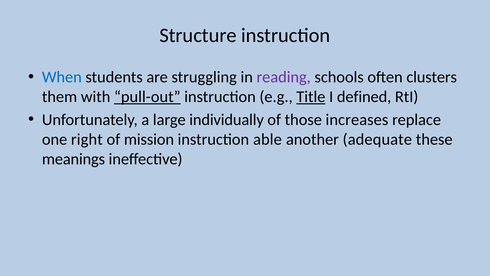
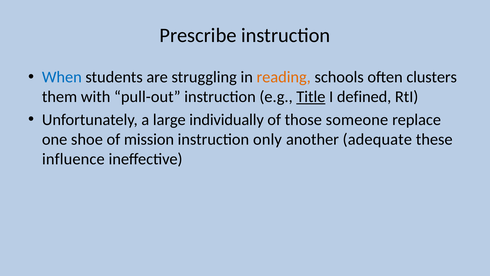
Structure: Structure -> Prescribe
reading colour: purple -> orange
pull-out underline: present -> none
increases: increases -> someone
right: right -> shoe
able: able -> only
meanings: meanings -> influence
